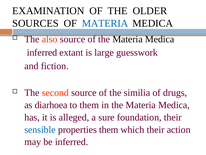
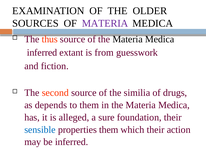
MATERIA at (105, 23) colour: blue -> purple
also: also -> thus
large: large -> from
diarhoea: diarhoea -> depends
